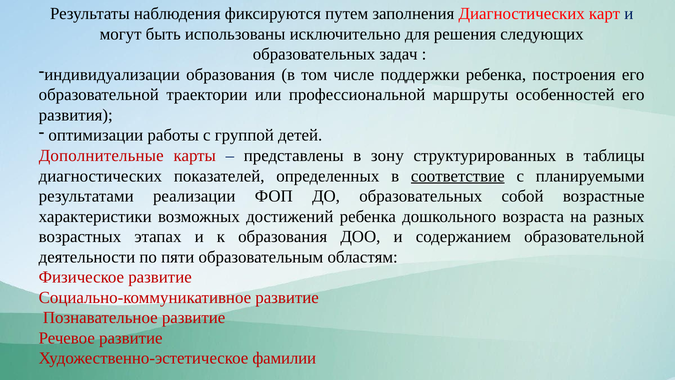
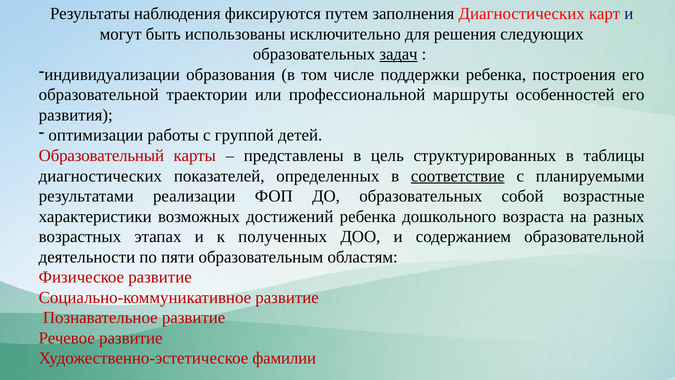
задач underline: none -> present
Дополнительные: Дополнительные -> Образовательный
зону: зону -> цель
к образования: образования -> полученных
